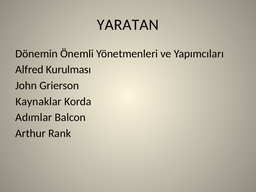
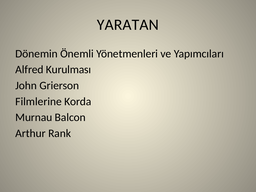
Kaynaklar: Kaynaklar -> Filmlerine
Adımlar: Adımlar -> Murnau
